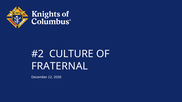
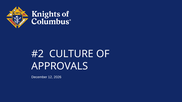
FRATERNAL: FRATERNAL -> APPROVALS
